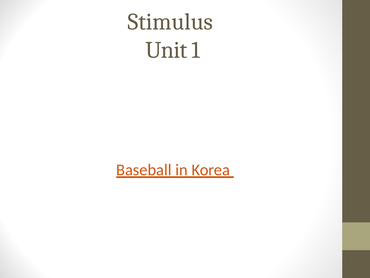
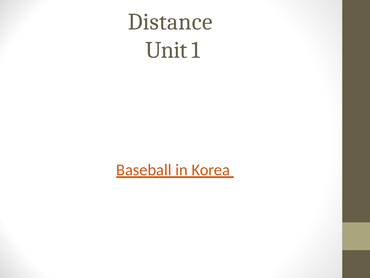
Stimulus: Stimulus -> Distance
